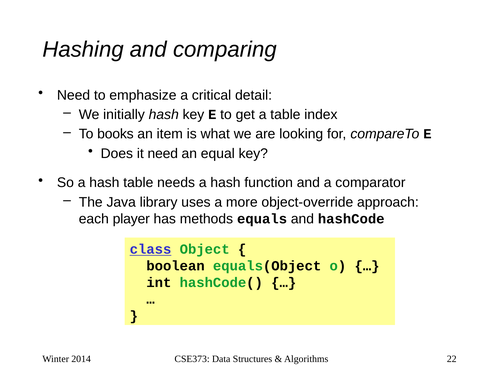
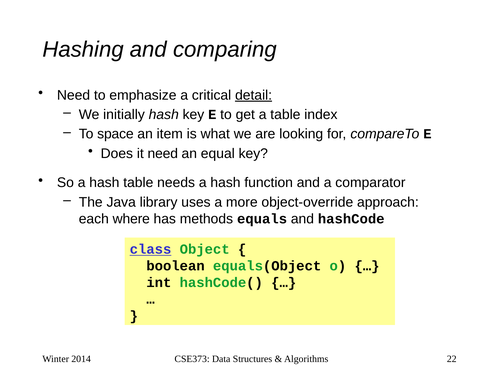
detail underline: none -> present
books: books -> space
player: player -> where
